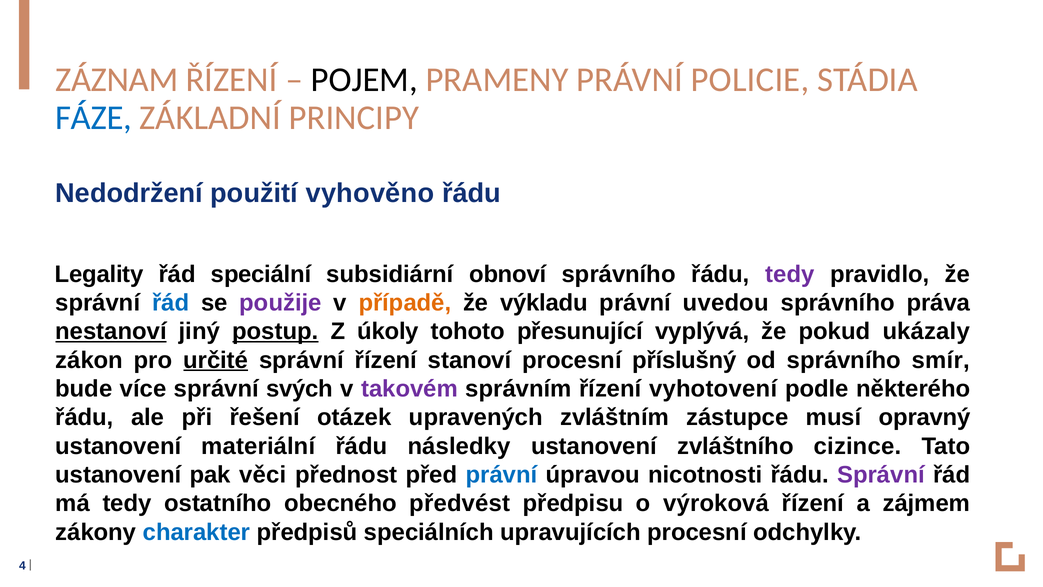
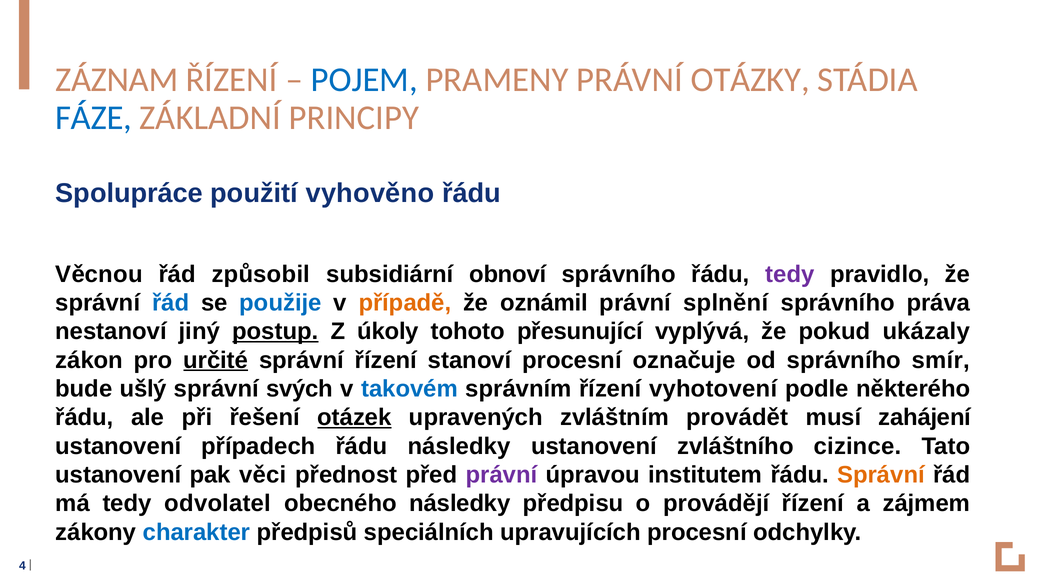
POJEM colour: black -> blue
POLICIE: POLICIE -> OTÁZKY
Nedodržení: Nedodržení -> Spolupráce
Legality: Legality -> Věcnou
speciální: speciální -> způsobil
použije colour: purple -> blue
výkladu: výkladu -> oznámil
uvedou: uvedou -> splnění
nestanoví underline: present -> none
příslušný: příslušný -> označuje
více: více -> ušlý
takovém colour: purple -> blue
otázek underline: none -> present
zástupce: zástupce -> provádět
opravný: opravný -> zahájení
materiální: materiální -> případech
právní at (502, 475) colour: blue -> purple
nicotnosti: nicotnosti -> institutem
Správní at (881, 475) colour: purple -> orange
ostatního: ostatního -> odvolatel
obecného předvést: předvést -> následky
výroková: výroková -> provádějí
